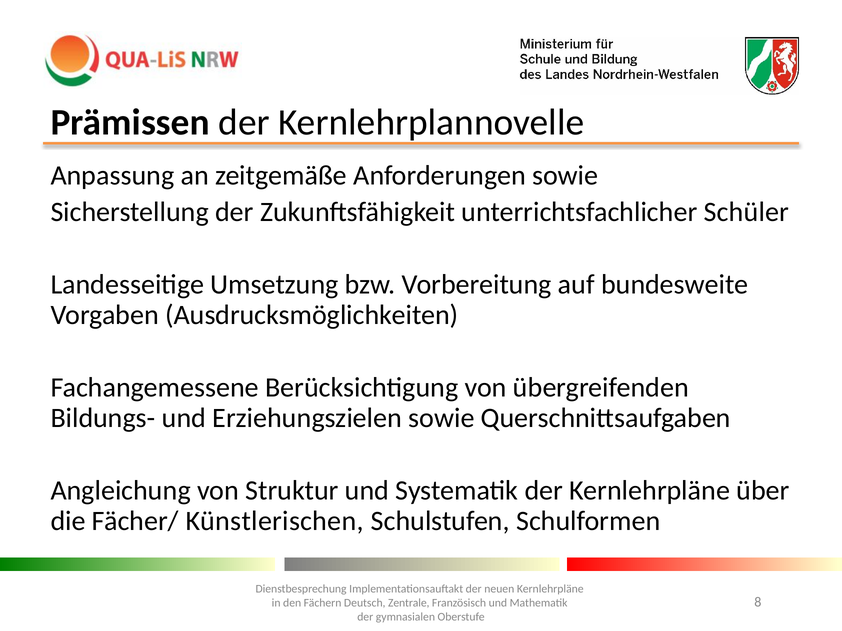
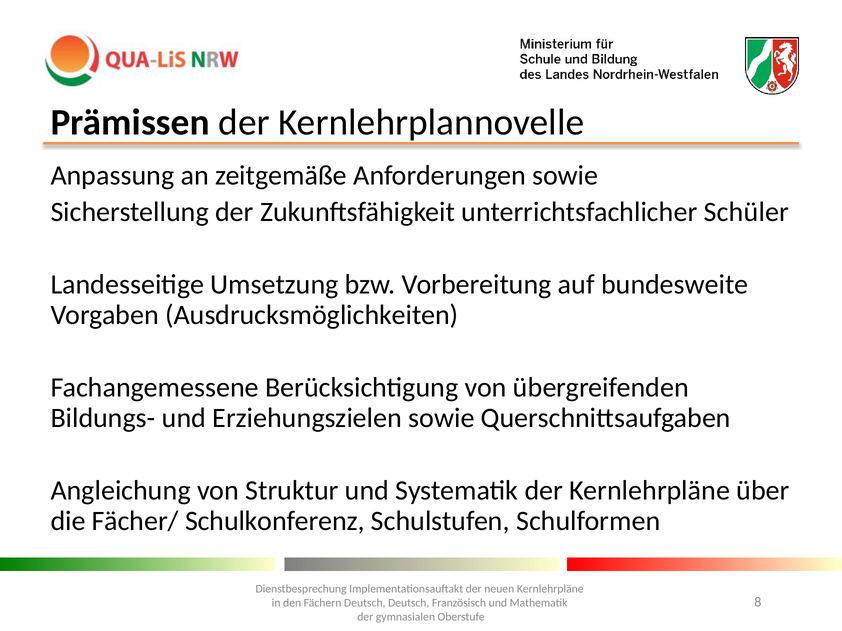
Künstlerischen: Künstlerischen -> Schulkonferenz
Deutsch Zentrale: Zentrale -> Deutsch
